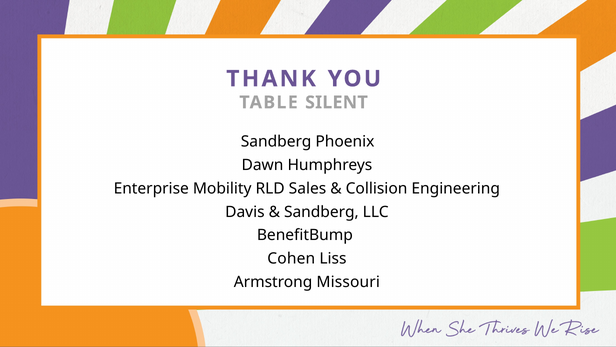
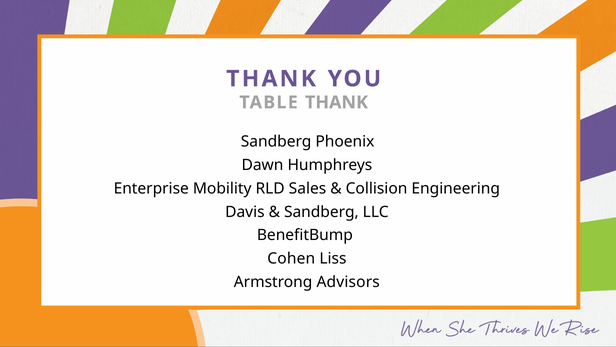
TABLE SILENT: SILENT -> THANK
Missouri: Missouri -> Advisors
